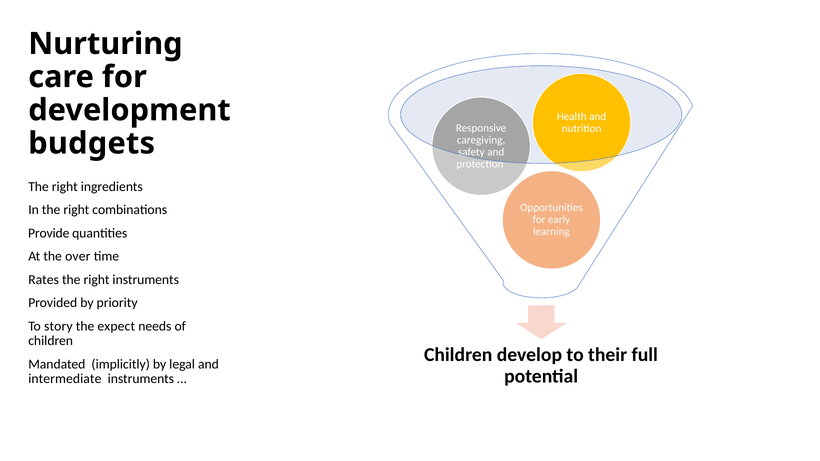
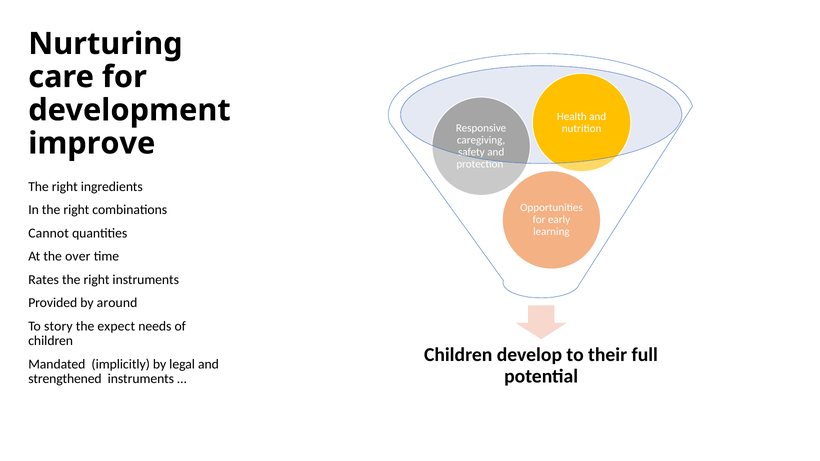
budgets: budgets -> improve
Provide: Provide -> Cannot
priority: priority -> around
intermediate: intermediate -> strengthened
